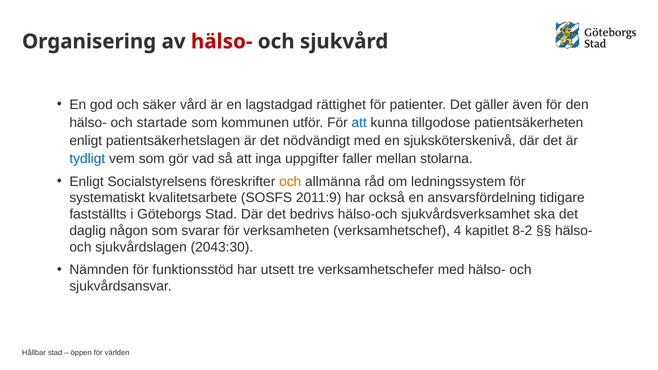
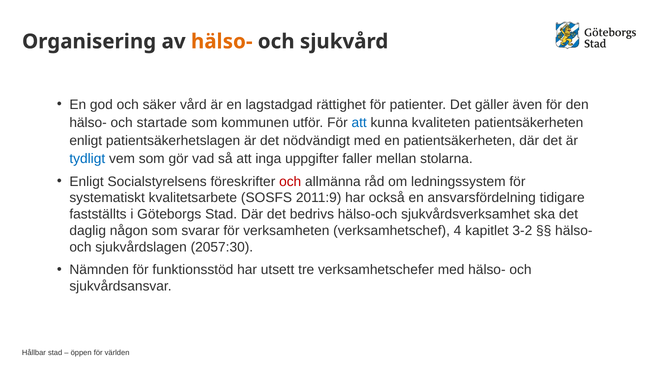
hälso- at (222, 42) colour: red -> orange
tillgodose: tillgodose -> kvaliteten
en sjuksköterskenivå: sjuksköterskenivå -> patientsäkerheten
och at (290, 182) colour: orange -> red
8-2: 8-2 -> 3-2
2043:30: 2043:30 -> 2057:30
